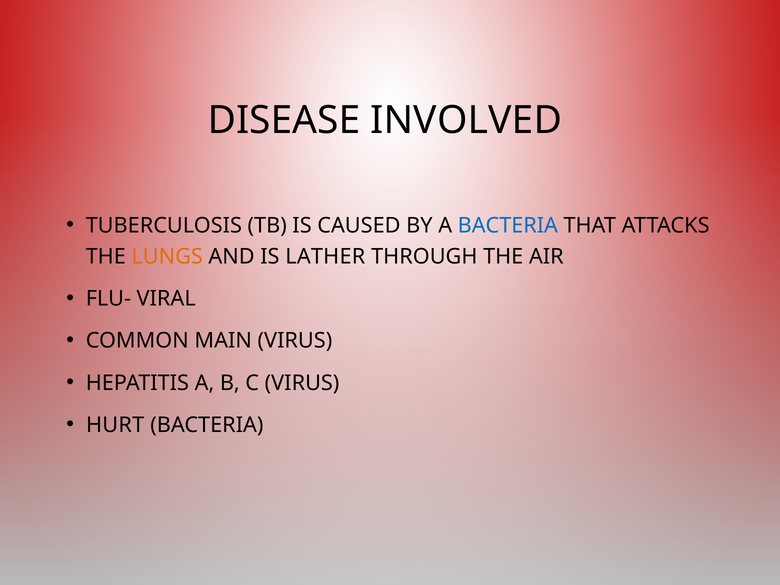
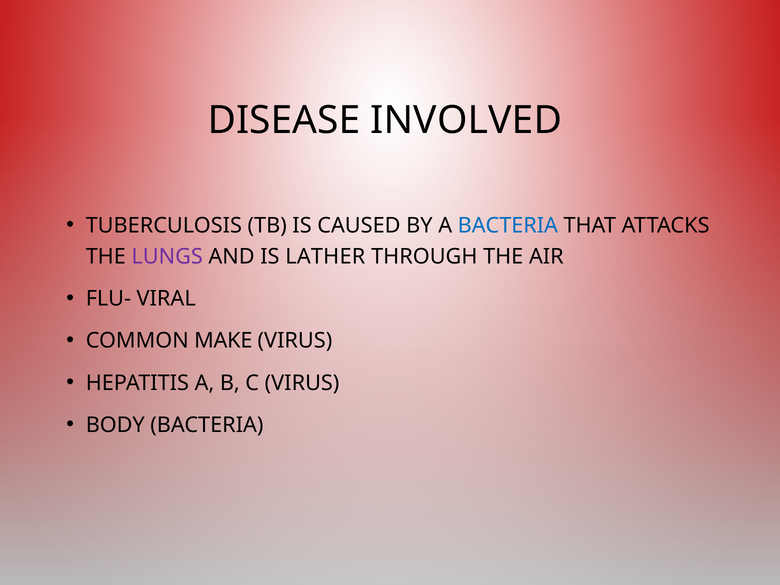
LUNGS colour: orange -> purple
MAIN: MAIN -> MAKE
HURT: HURT -> BODY
